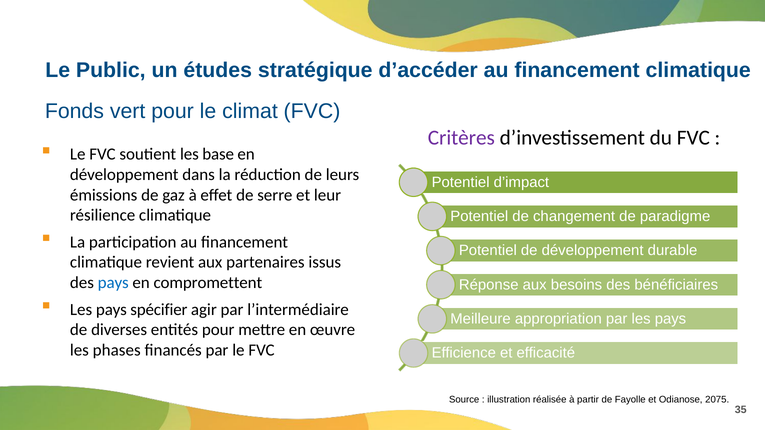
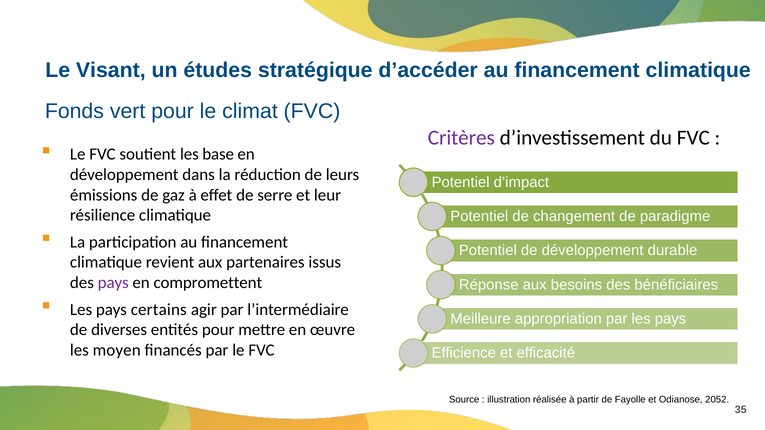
Public: Public -> Visant
pays at (113, 283) colour: blue -> purple
spécifier: spécifier -> certains
phases: phases -> moyen
2075: 2075 -> 2052
